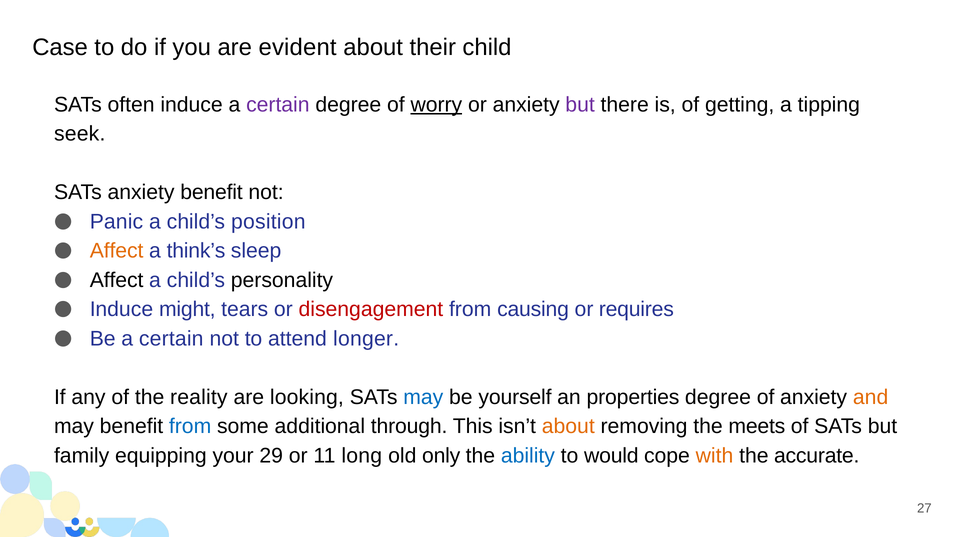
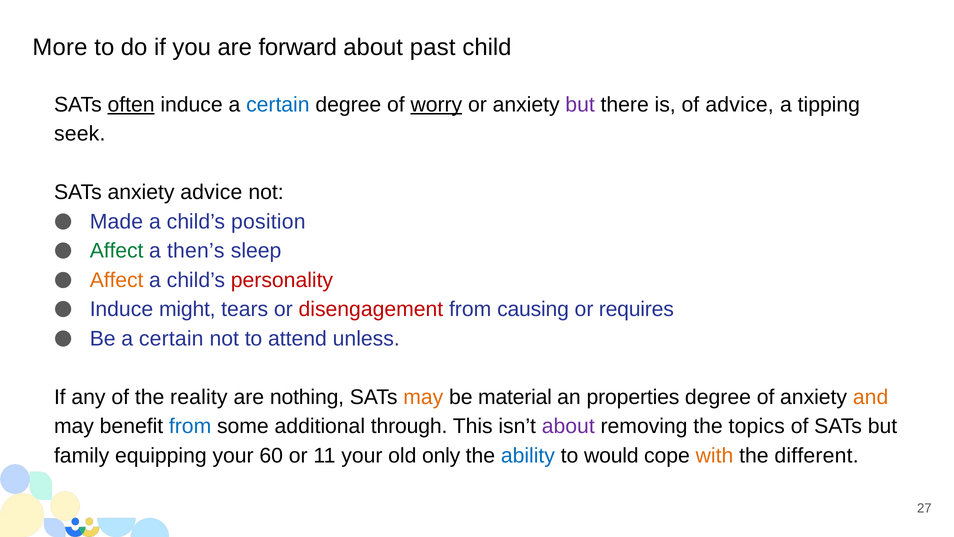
Case: Case -> More
evident: evident -> forward
their: their -> past
often underline: none -> present
certain at (278, 105) colour: purple -> blue
of getting: getting -> advice
anxiety benefit: benefit -> advice
Panic: Panic -> Made
Affect at (117, 251) colour: orange -> green
think’s: think’s -> then’s
Affect at (117, 280) colour: black -> orange
personality colour: black -> red
longer: longer -> unless
looking: looking -> nothing
may at (423, 397) colour: blue -> orange
yourself: yourself -> material
about at (568, 426) colour: orange -> purple
meets: meets -> topics
29: 29 -> 60
11 long: long -> your
accurate: accurate -> different
